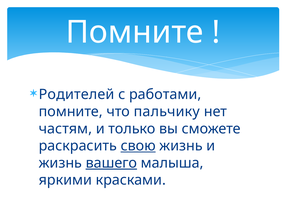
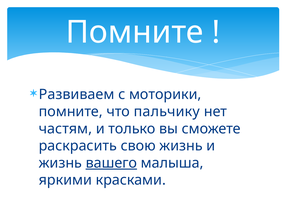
Родителей: Родителей -> Развиваем
работами: работами -> моторики
свою underline: present -> none
